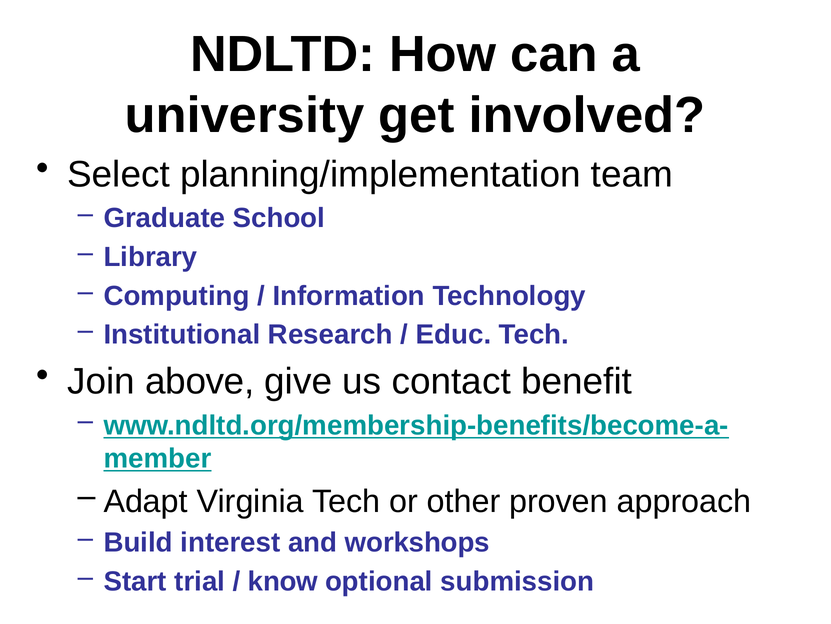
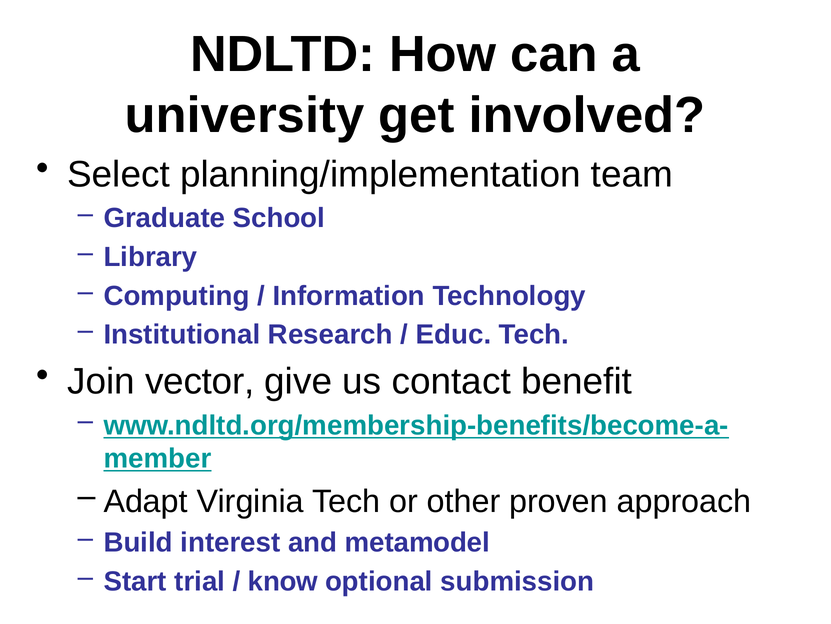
above: above -> vector
workshops: workshops -> metamodel
